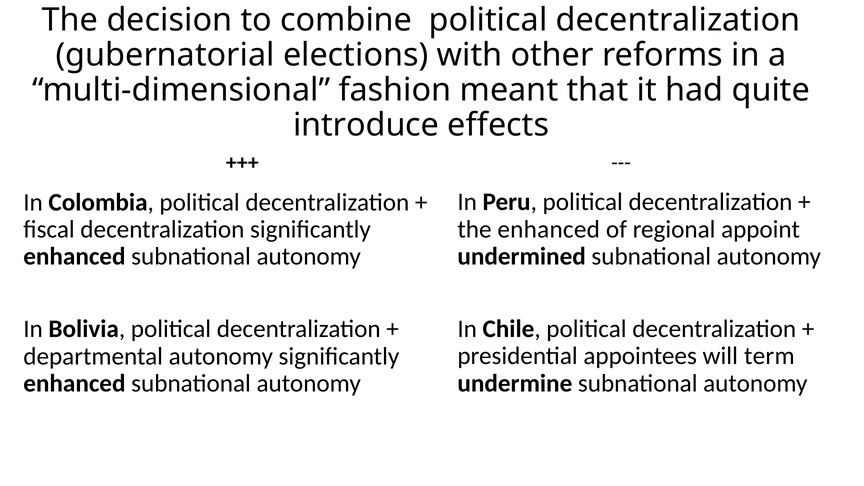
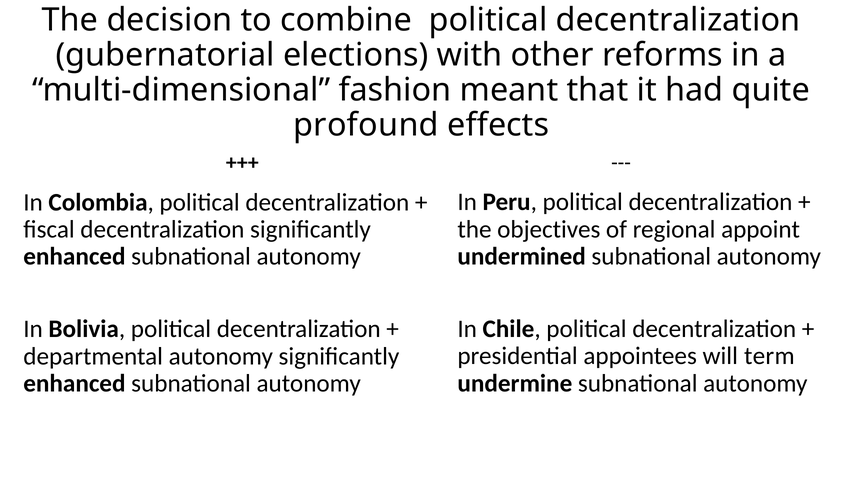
introduce: introduce -> profound
the enhanced: enhanced -> objectives
